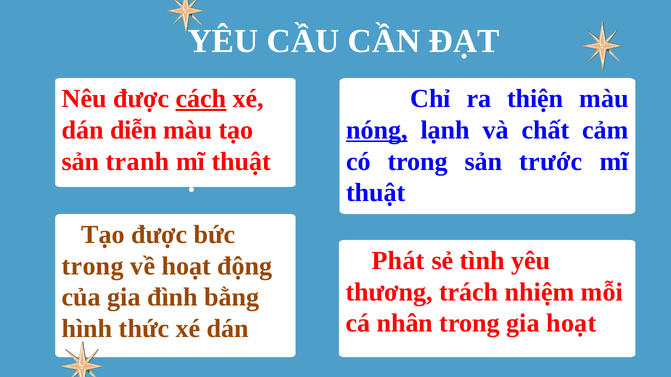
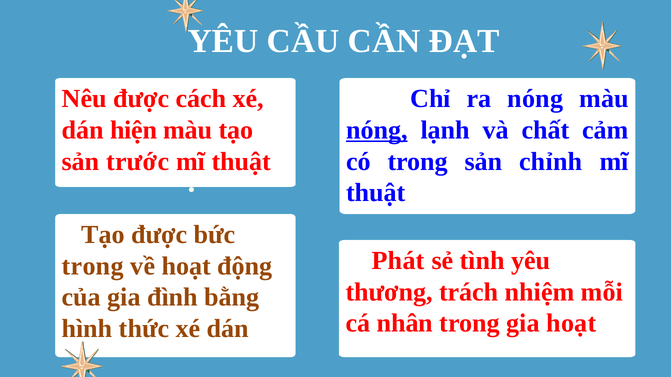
cách underline: present -> none
ra thiện: thiện -> nóng
diễn: diễn -> hiện
tranh: tranh -> trước
trước: trước -> chỉnh
